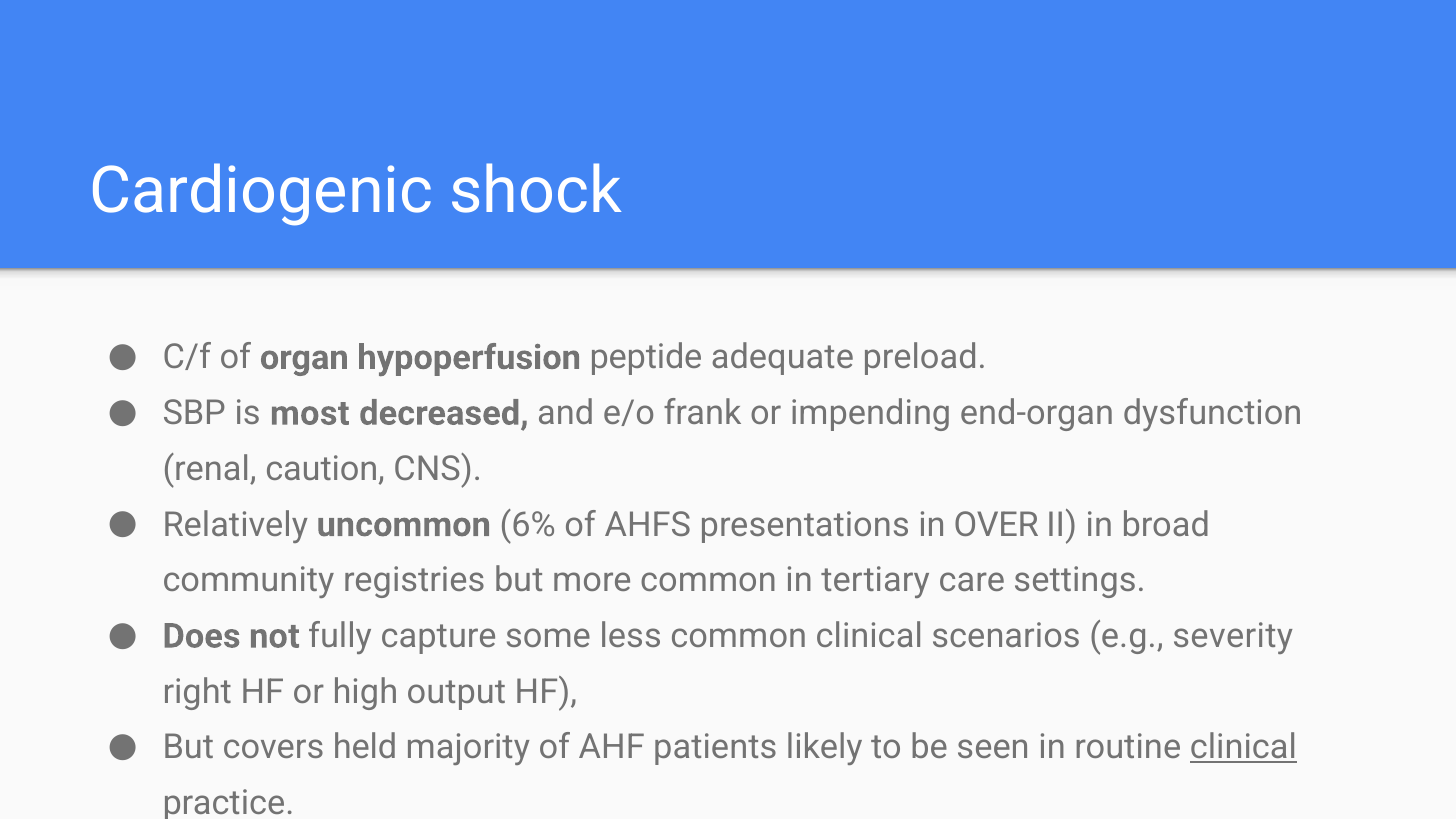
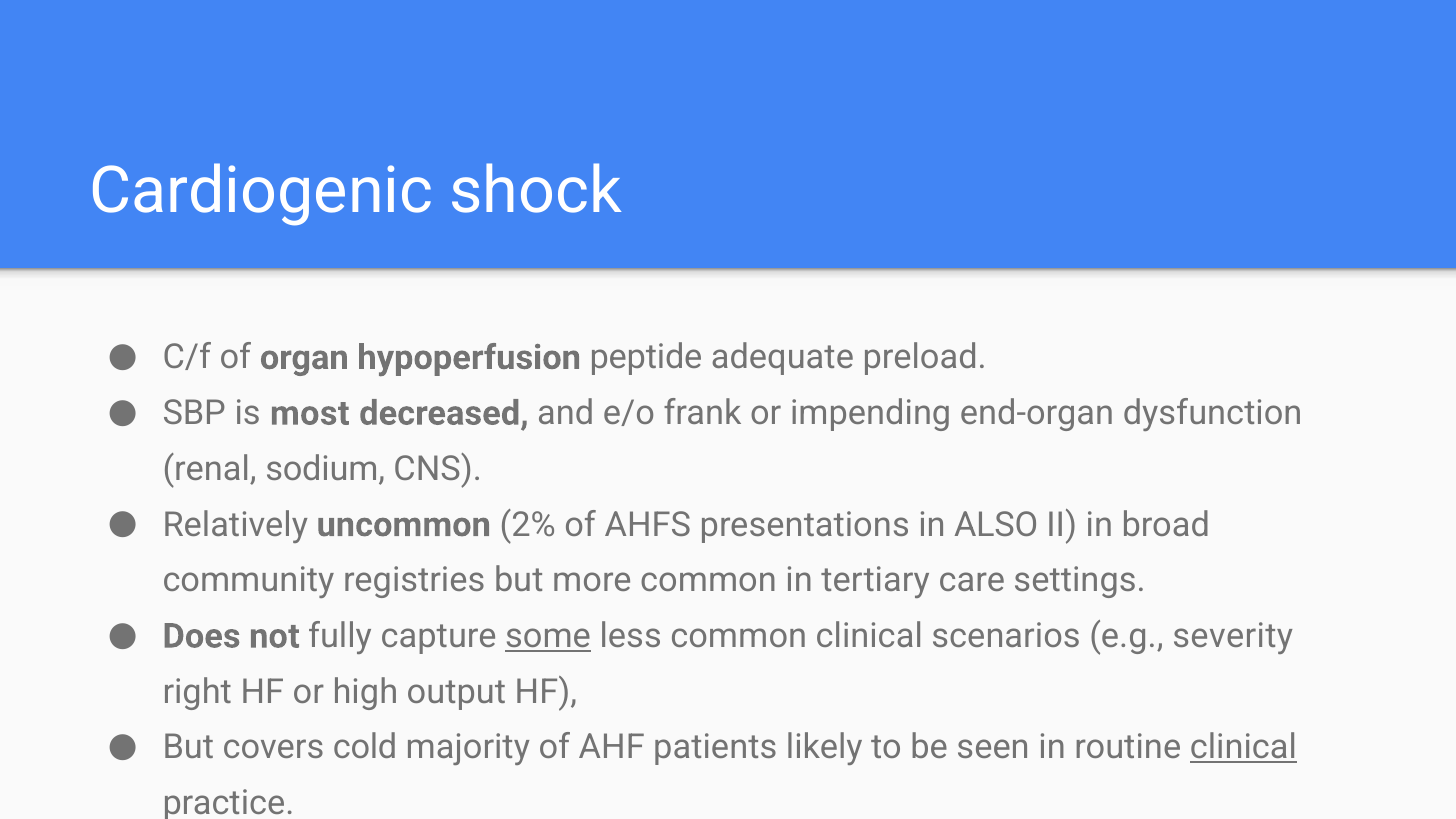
caution: caution -> sodium
6%: 6% -> 2%
OVER: OVER -> ALSO
some underline: none -> present
held: held -> cold
